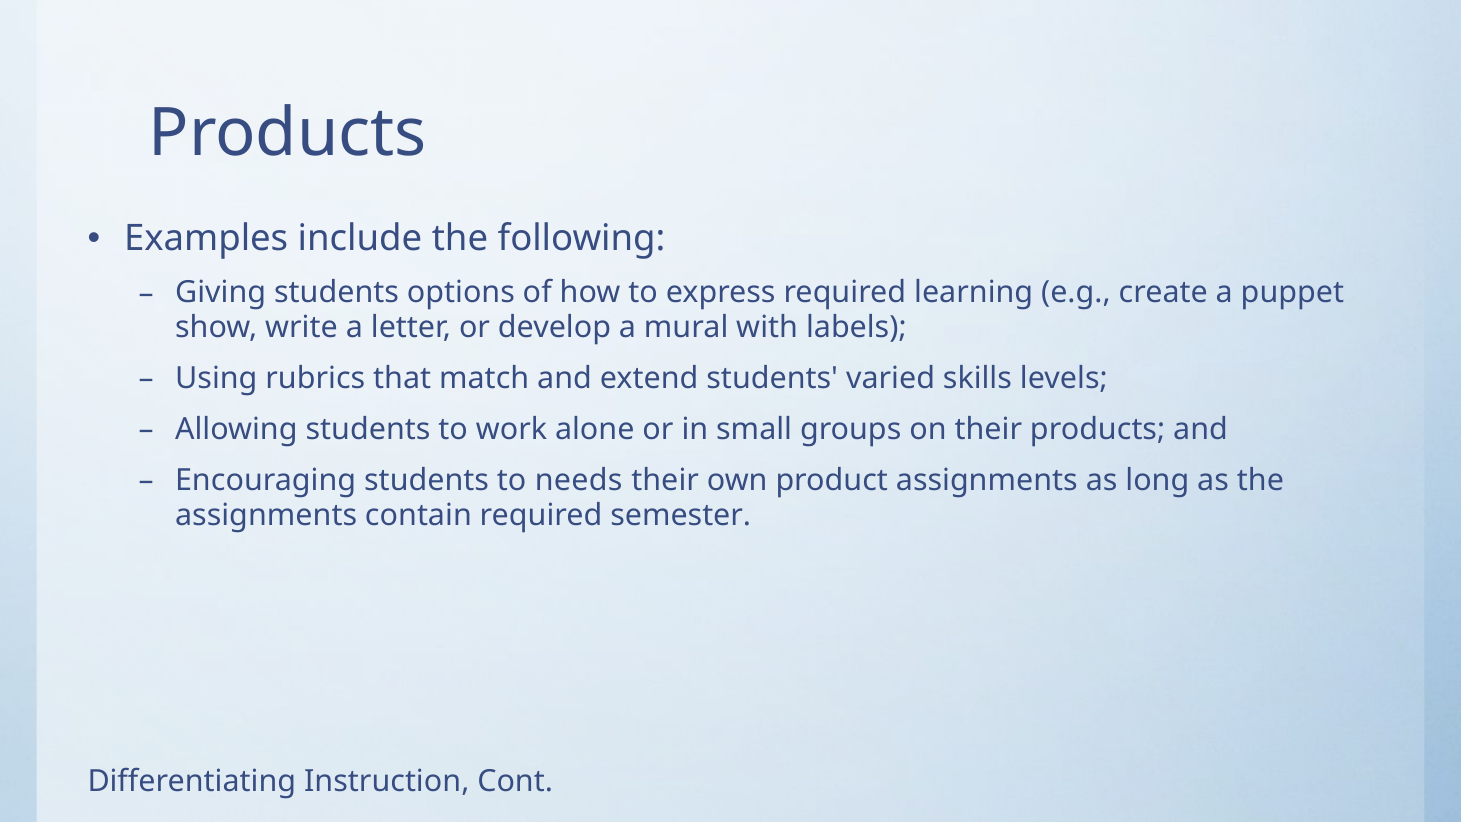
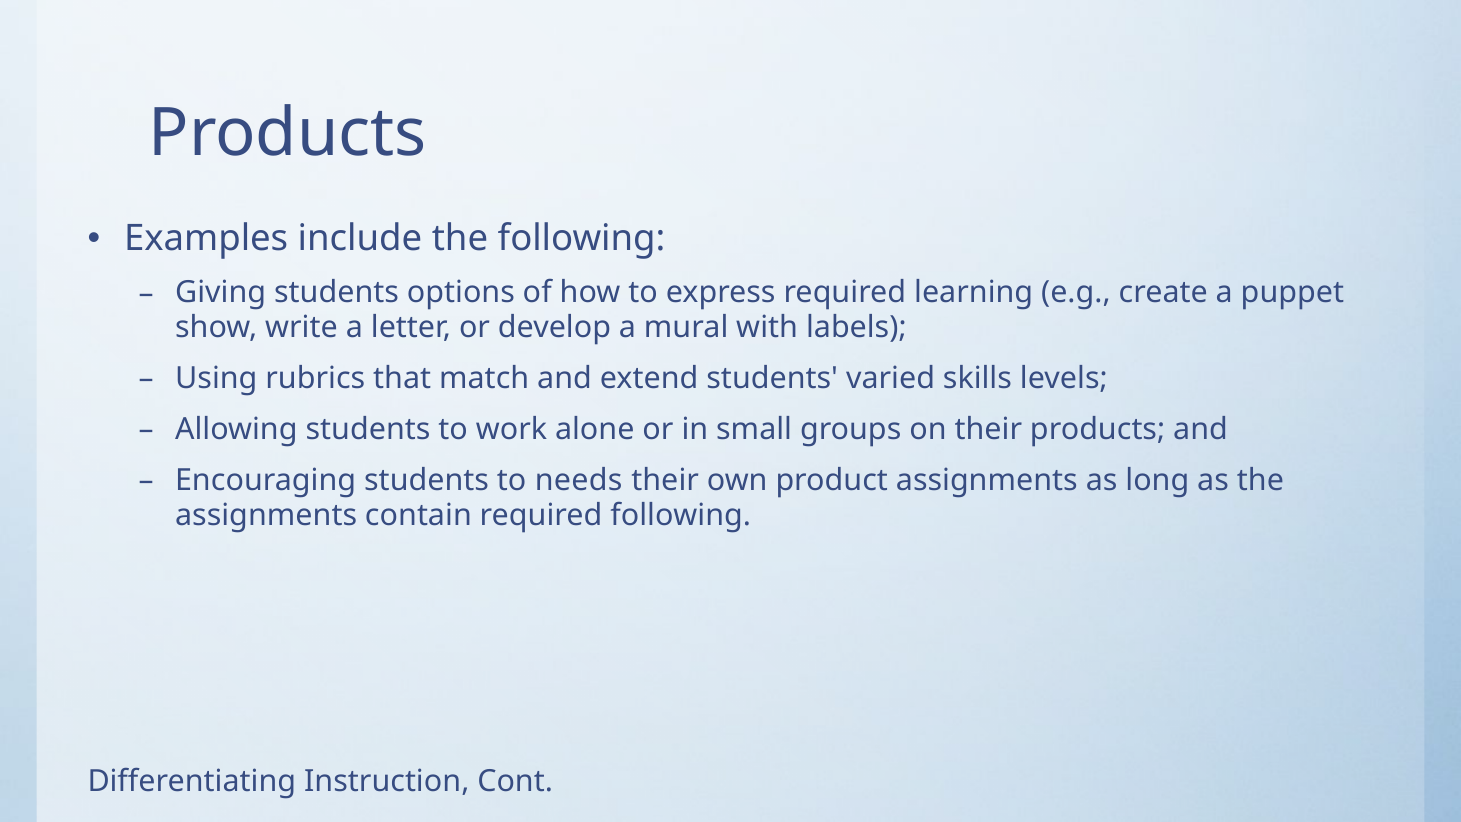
required semester: semester -> following
